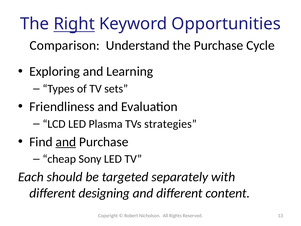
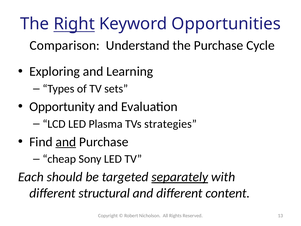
Friendliness: Friendliness -> Opportunity
separately underline: none -> present
designing: designing -> structural
